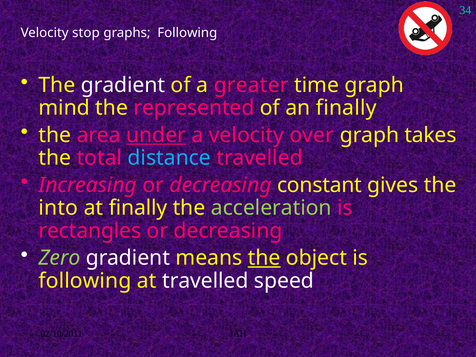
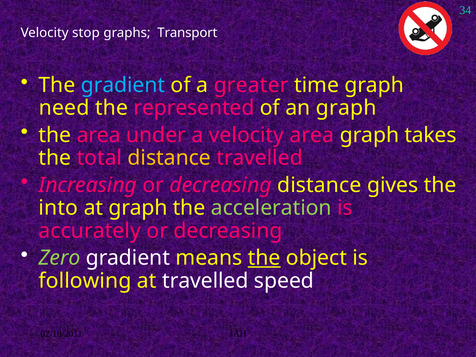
graphs Following: Following -> Transport
gradient at (123, 85) colour: white -> light blue
mind: mind -> need
an finally: finally -> graph
under underline: present -> none
velocity over: over -> area
distance at (169, 158) colour: light blue -> yellow
decreasing constant: constant -> distance
at finally: finally -> graph
rectangles: rectangles -> accurately
